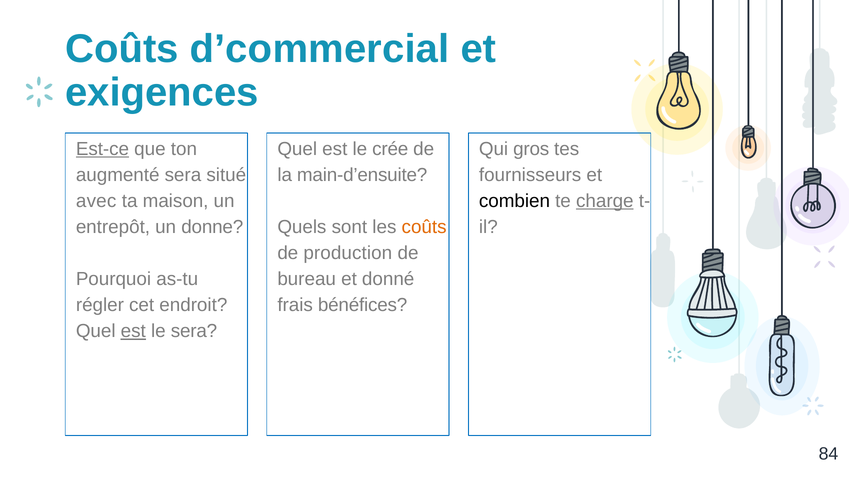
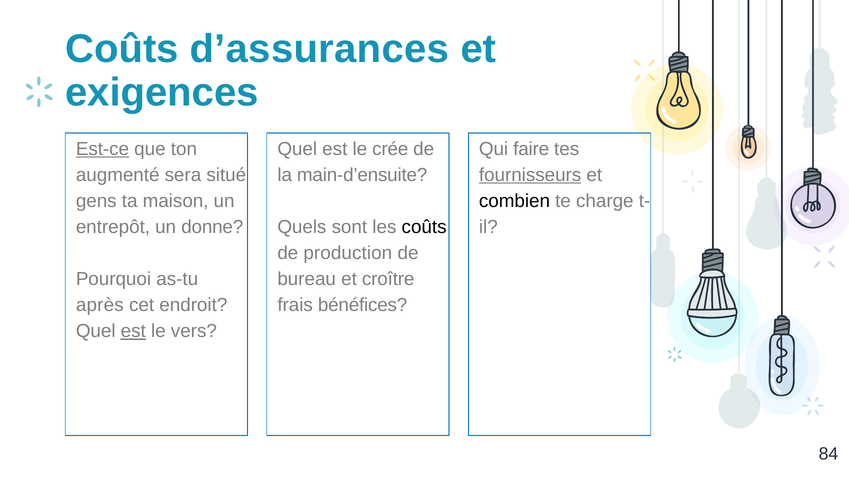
d’commercial: d’commercial -> d’assurances
gros: gros -> faire
fournisseurs underline: none -> present
avec: avec -> gens
charge underline: present -> none
coûts at (424, 227) colour: orange -> black
donné: donné -> croître
régler: régler -> après
le sera: sera -> vers
